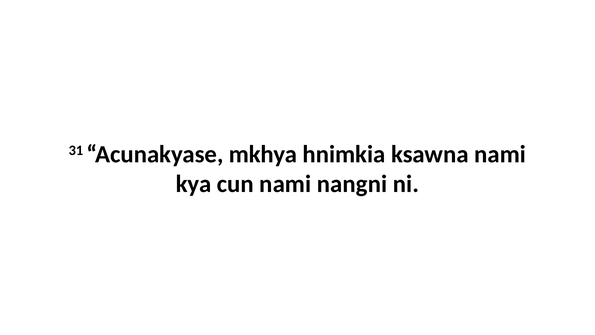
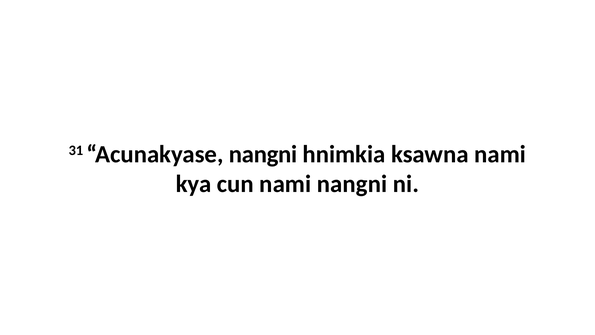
Acunakyase mkhya: mkhya -> nangni
